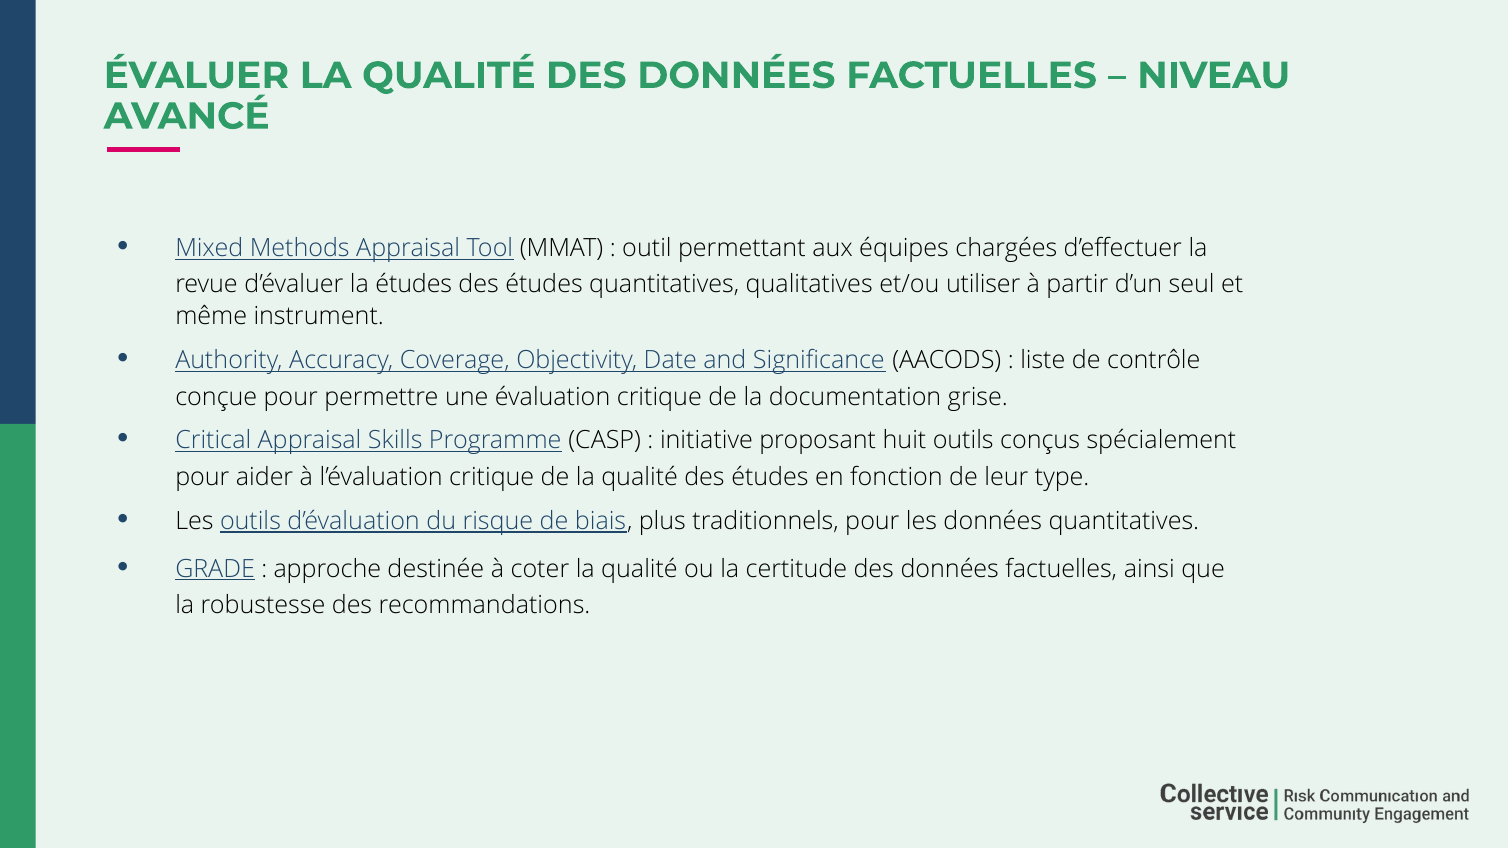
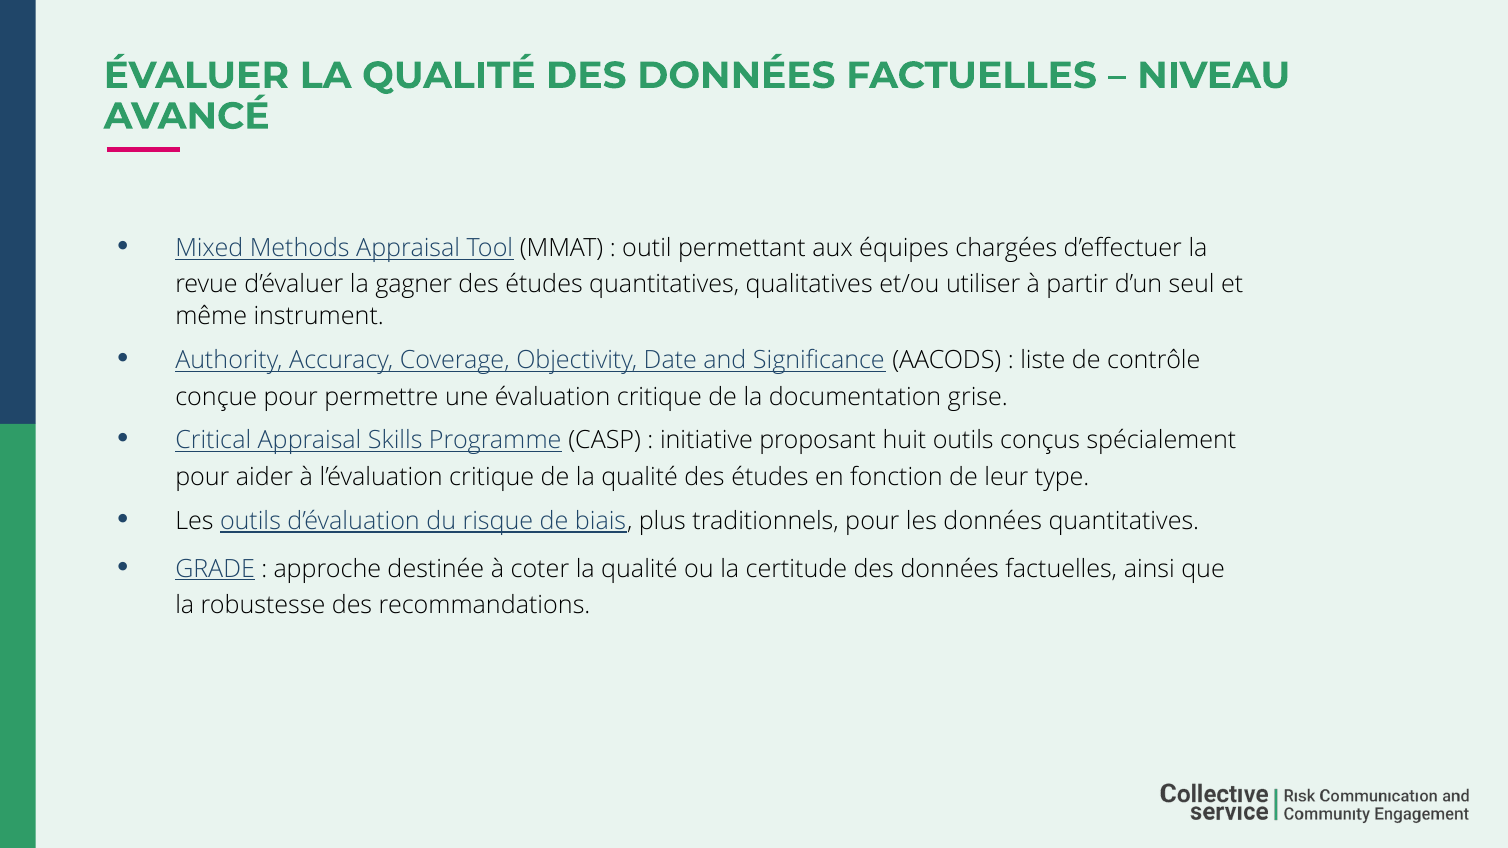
la études: études -> gagner
